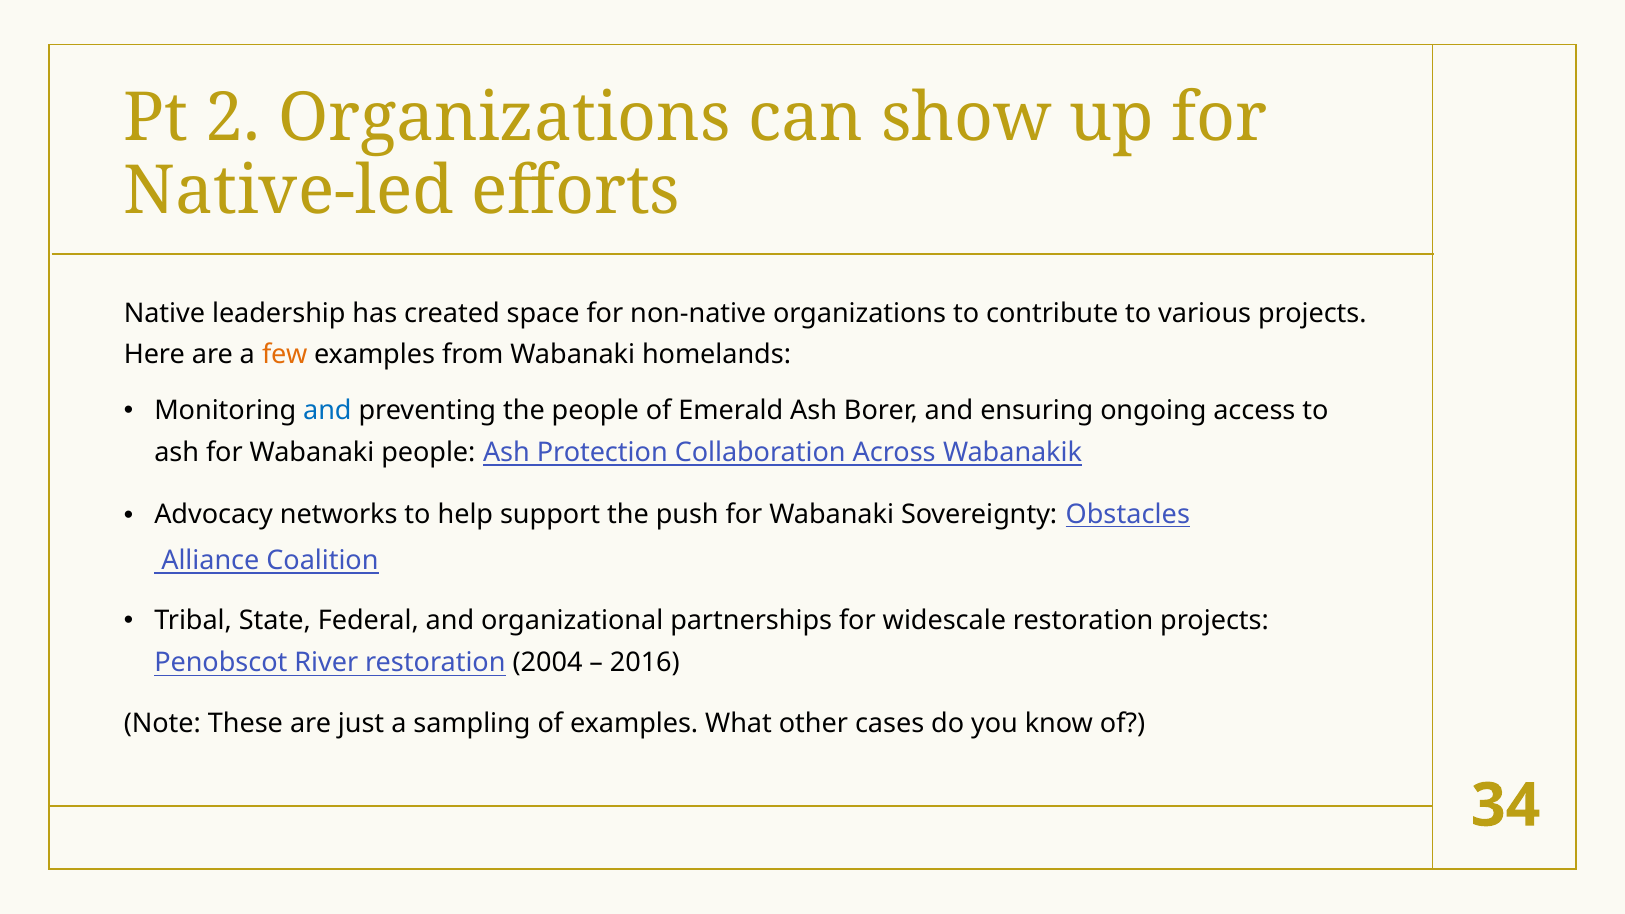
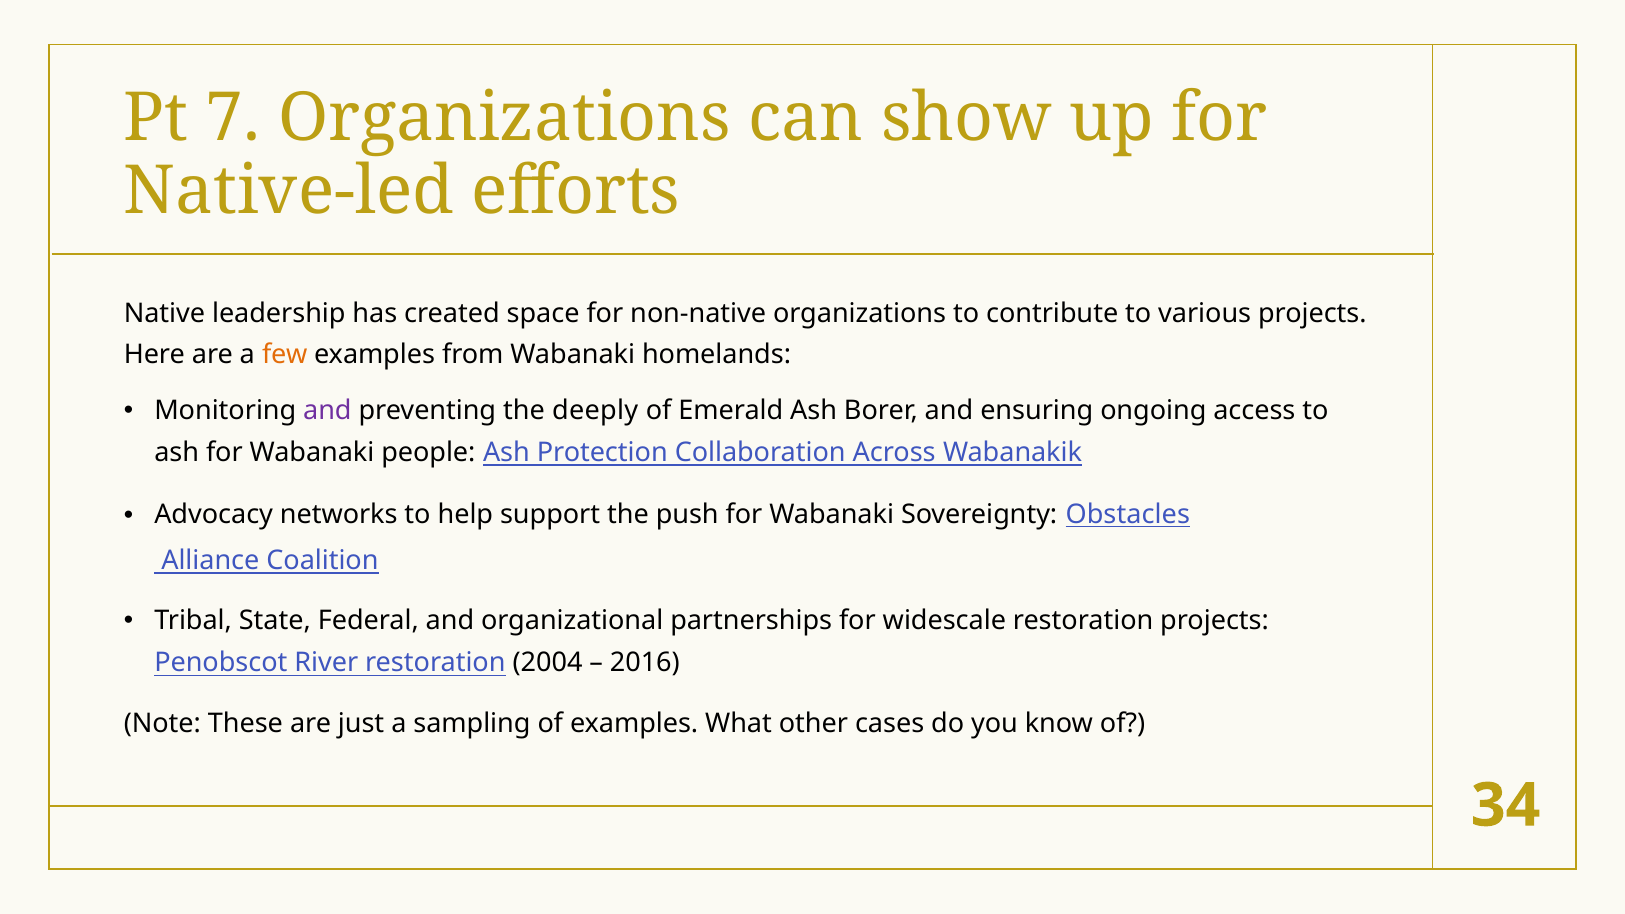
2: 2 -> 7
and at (327, 411) colour: blue -> purple
the people: people -> deeply
